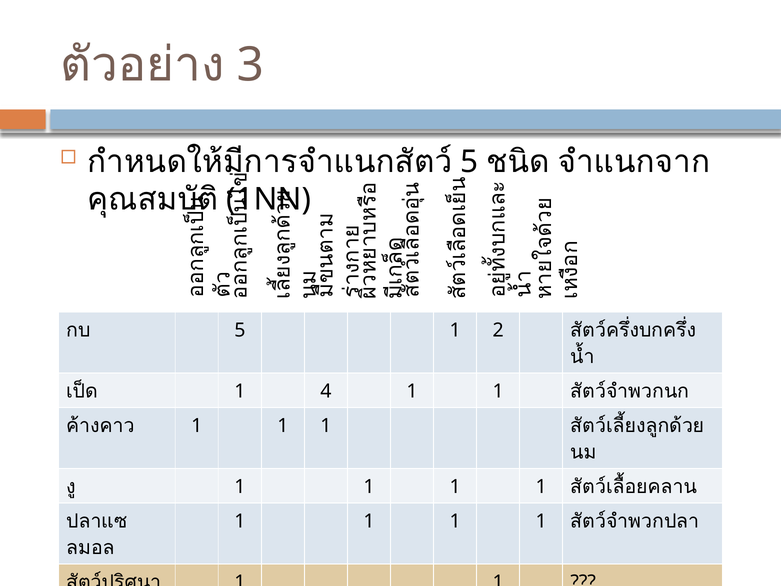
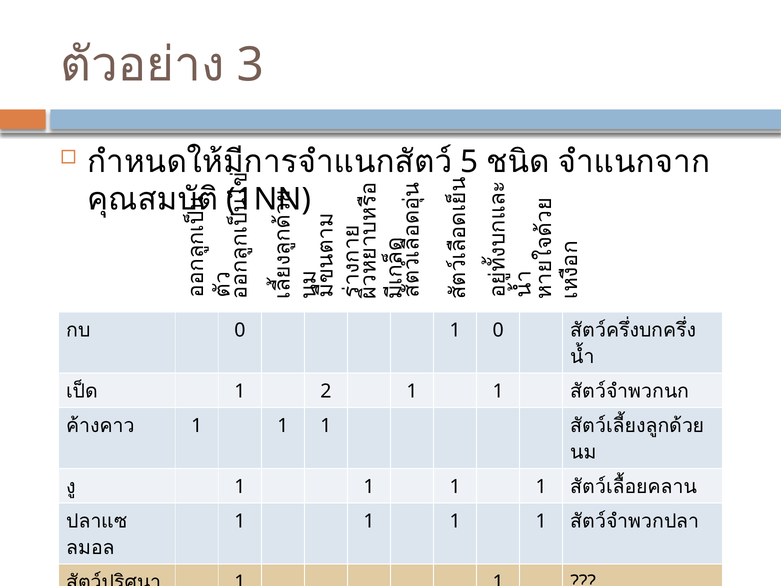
5 at (240, 330): 5 -> 0
1 2: 2 -> 0
4: 4 -> 2
